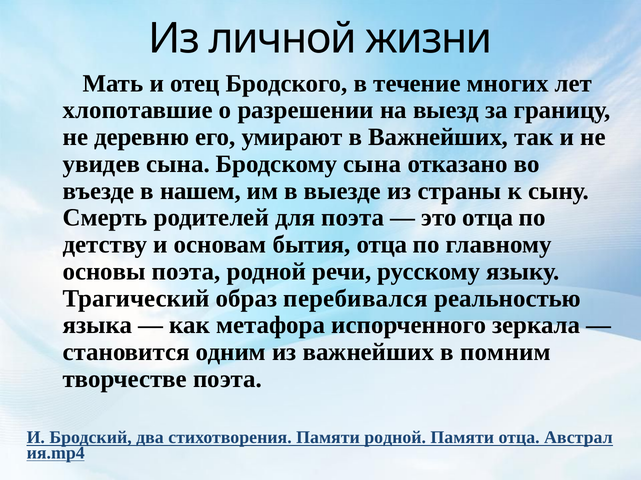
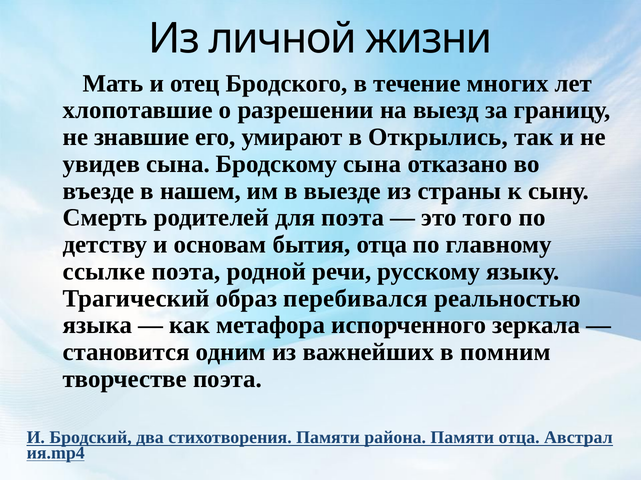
деревню: деревню -> знавшие
в Важнейших: Важнейших -> Открылись
это отца: отца -> того
основы: основы -> ссылке
Памяти родной: родной -> района
